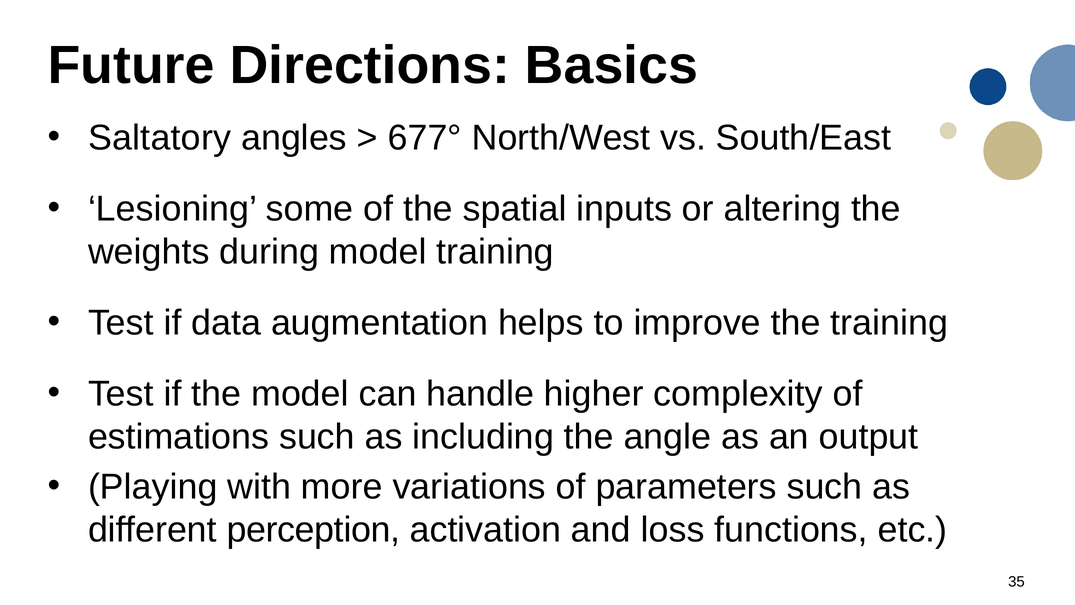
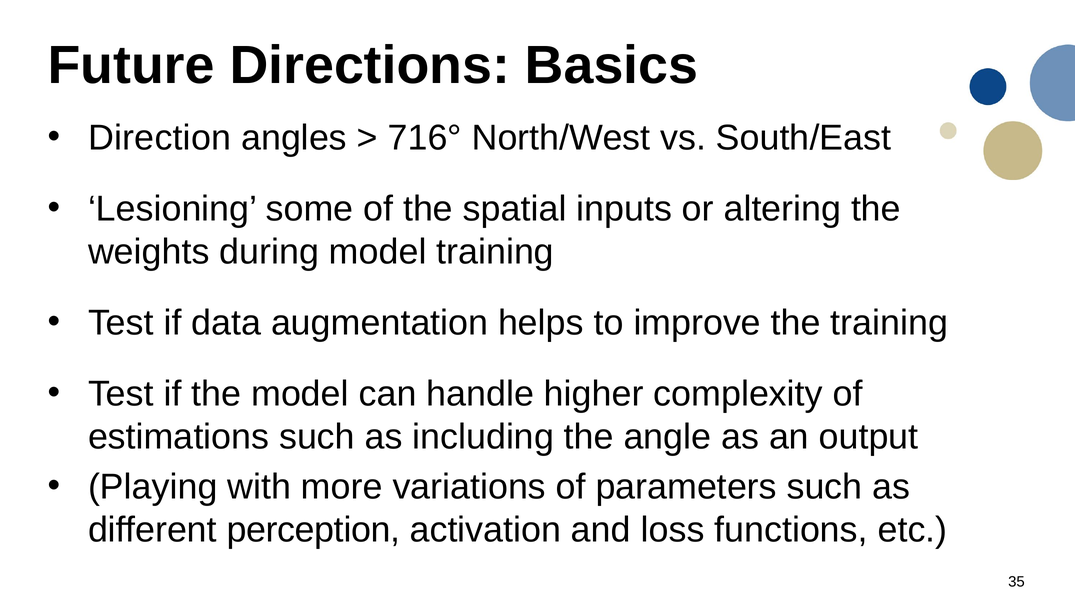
Saltatory: Saltatory -> Direction
677°: 677° -> 716°
